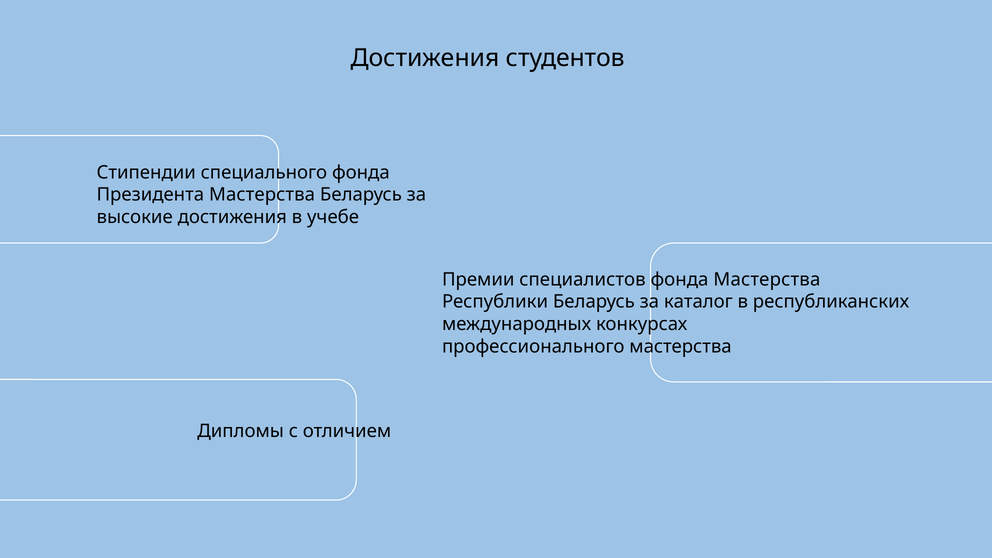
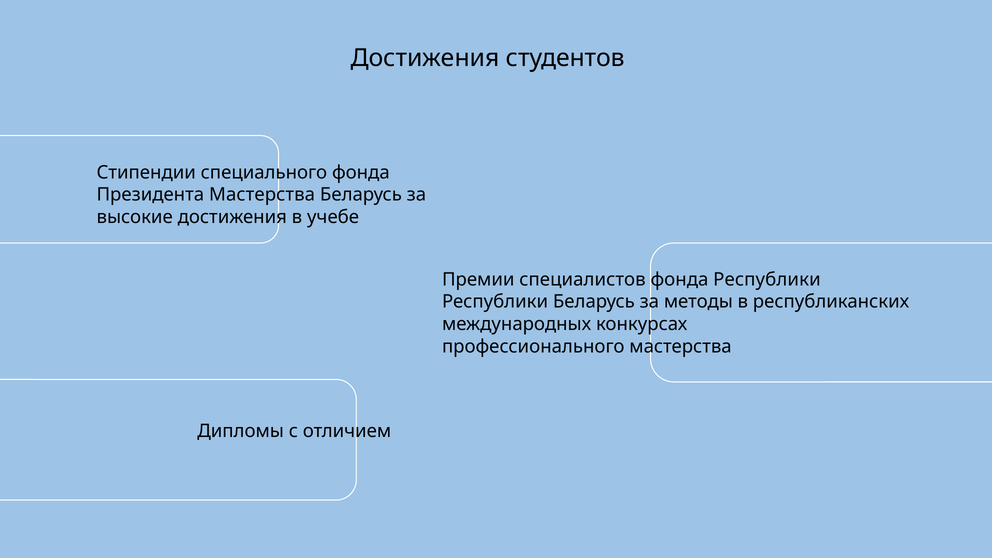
фонда Мастерства: Мастерства -> Республики
каталог: каталог -> методы
